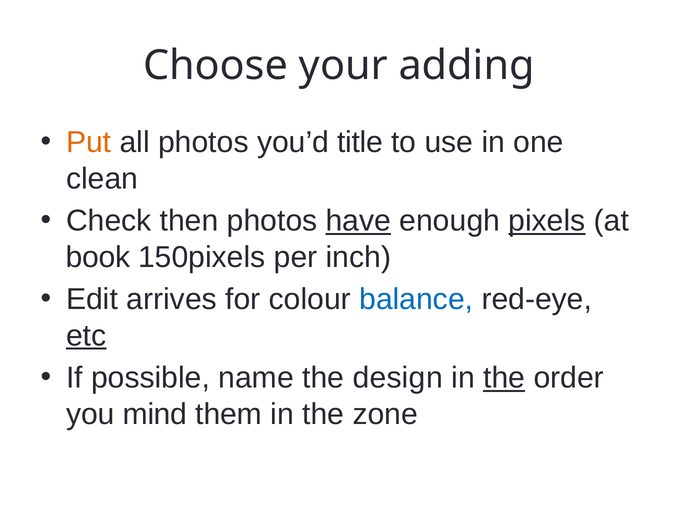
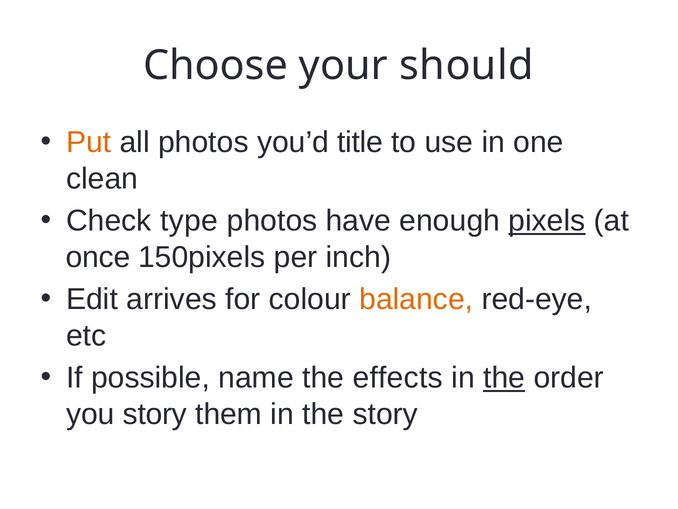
adding: adding -> should
then: then -> type
have underline: present -> none
book: book -> once
balance colour: blue -> orange
etc underline: present -> none
design: design -> effects
you mind: mind -> story
the zone: zone -> story
